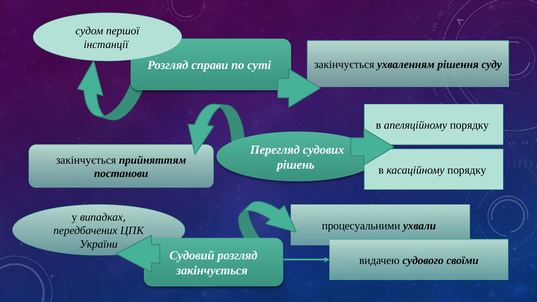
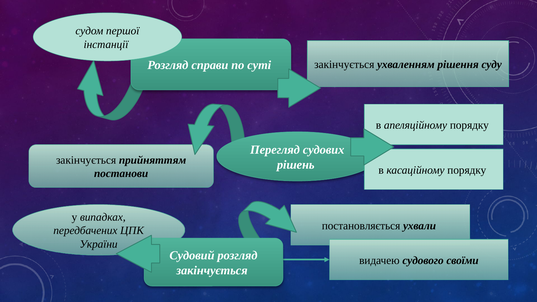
процесуальними: процесуальними -> постановляється
